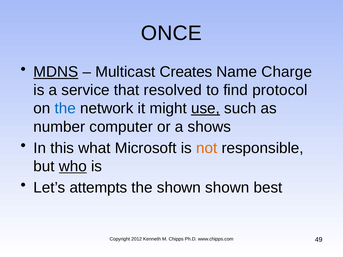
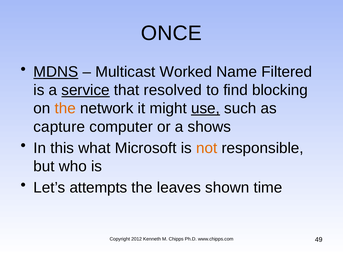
Creates: Creates -> Worked
Charge: Charge -> Filtered
service underline: none -> present
protocol: protocol -> blocking
the at (65, 109) colour: blue -> orange
number: number -> capture
who underline: present -> none
the shown: shown -> leaves
best: best -> time
